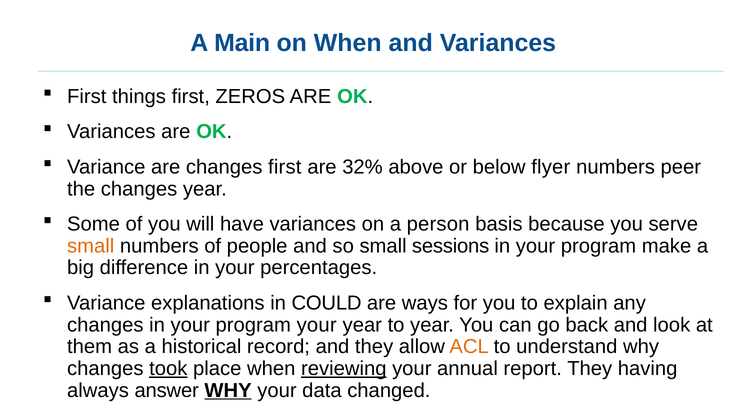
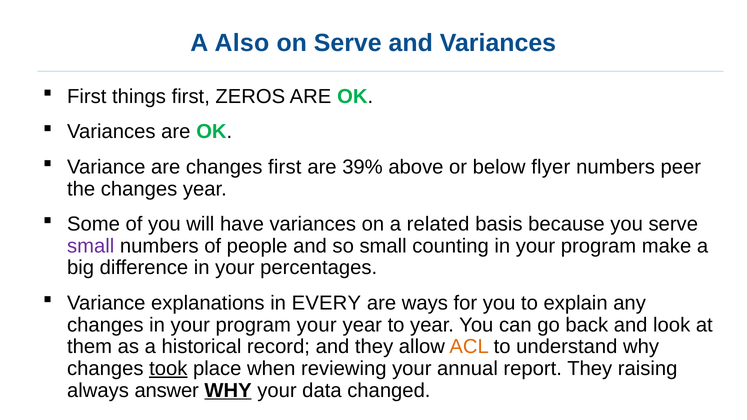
Main: Main -> Also
on When: When -> Serve
32%: 32% -> 39%
person: person -> related
small at (91, 246) colour: orange -> purple
sessions: sessions -> counting
COULD: COULD -> EVERY
reviewing underline: present -> none
having: having -> raising
